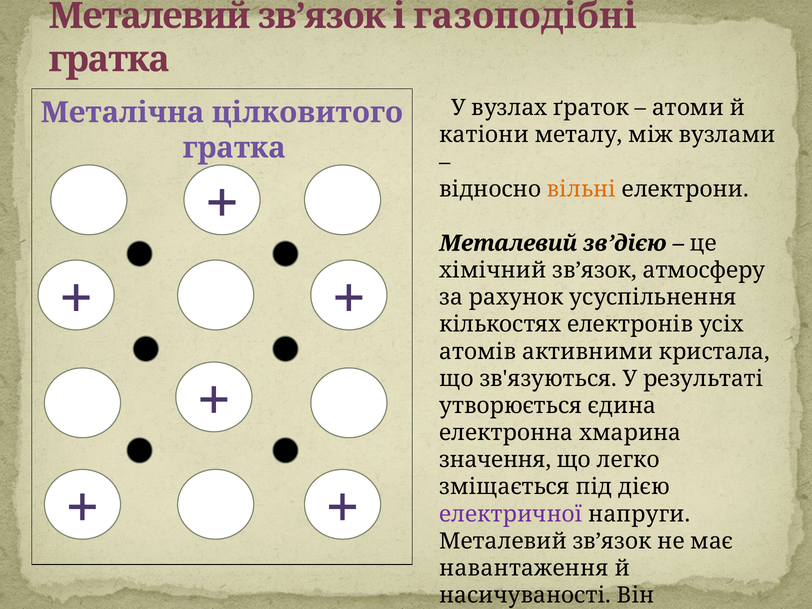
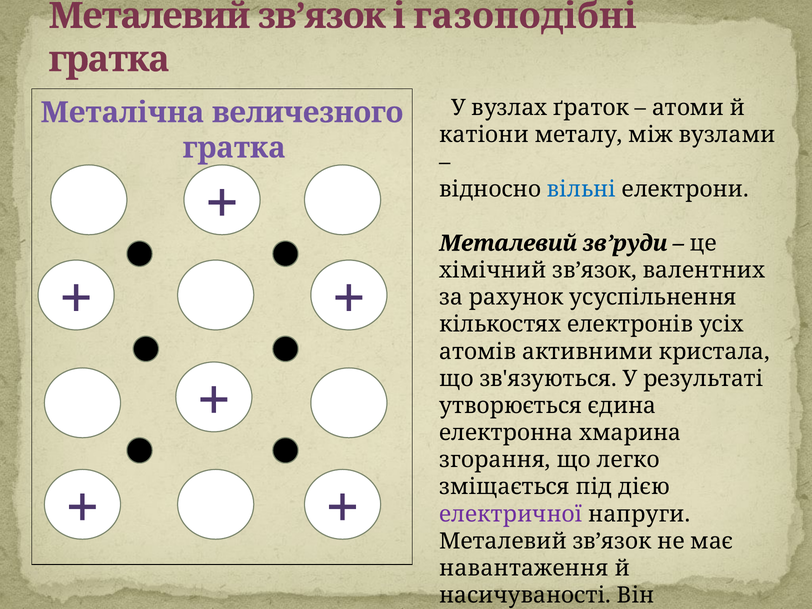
цілковитого: цілковитого -> величезного
вільні colour: orange -> blue
зв’дією: зв’дією -> зв’руди
атмосферу: атмосферу -> валентних
значення: значення -> згорання
